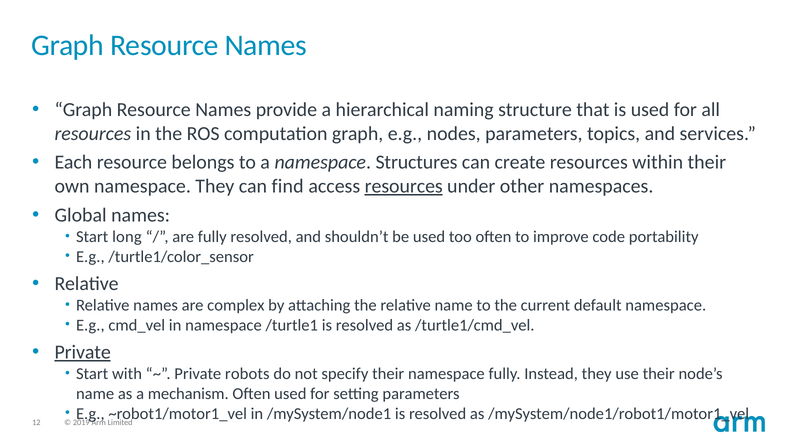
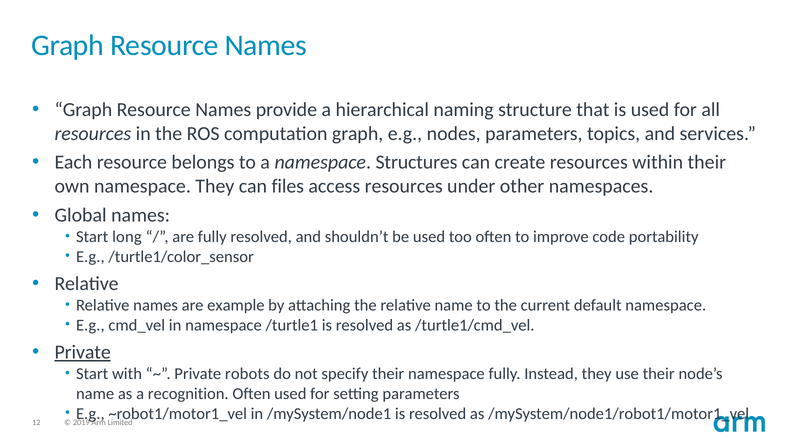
find: find -> files
resources at (404, 187) underline: present -> none
complex: complex -> example
mechanism: mechanism -> recognition
